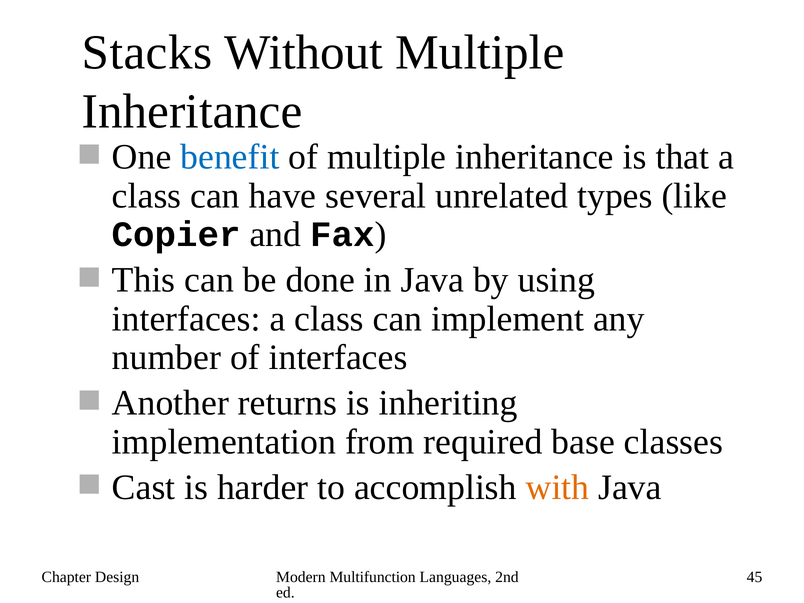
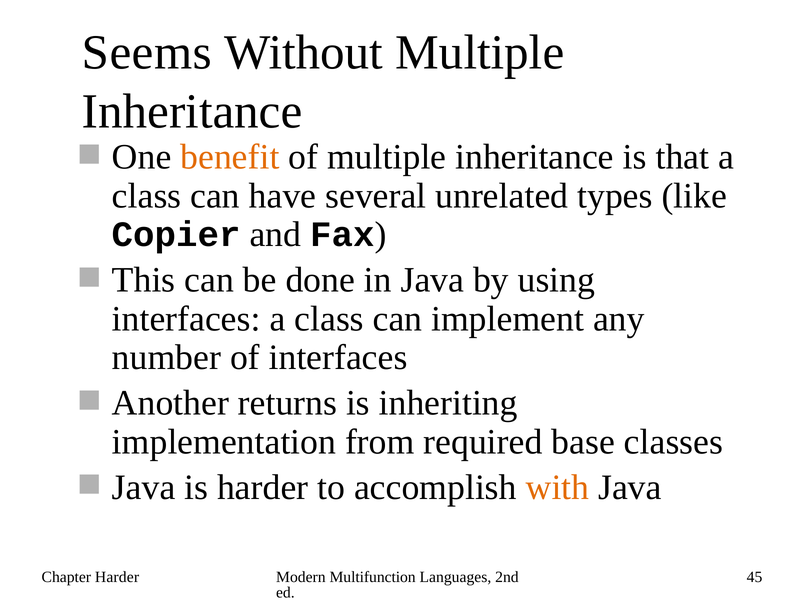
Stacks: Stacks -> Seems
benefit colour: blue -> orange
Cast at (144, 488): Cast -> Java
Chapter Design: Design -> Harder
